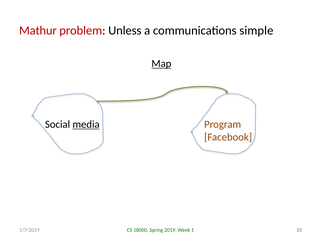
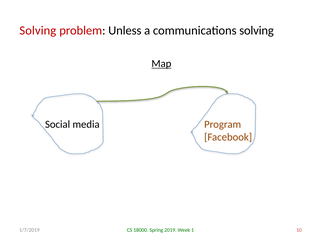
Mathur at (38, 31): Mathur -> Solving
communications simple: simple -> solving
media underline: present -> none
